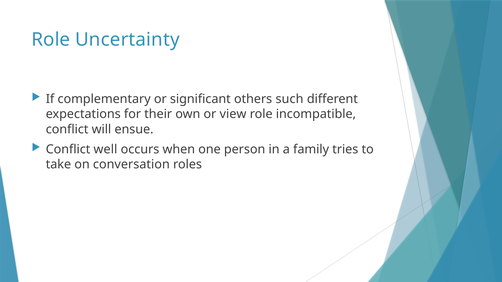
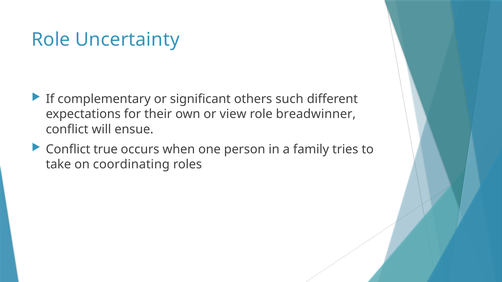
incompatible: incompatible -> breadwinner
well: well -> true
conversation: conversation -> coordinating
